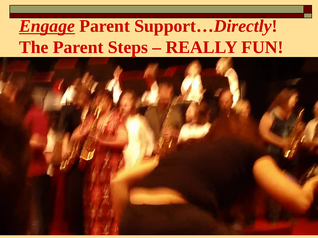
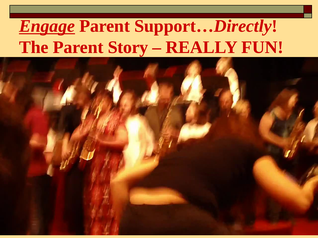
Steps: Steps -> Story
